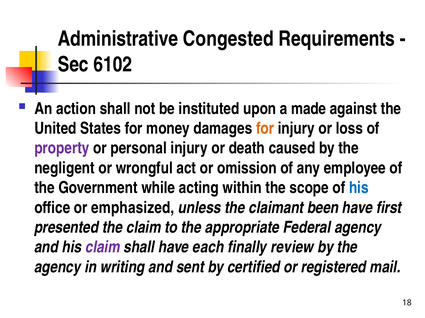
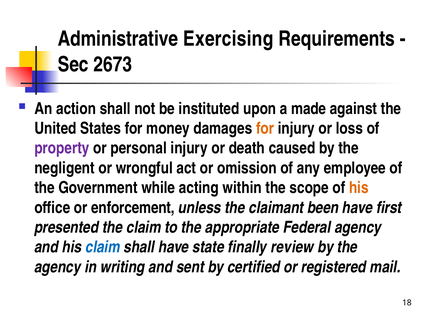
Congested: Congested -> Exercising
6102: 6102 -> 2673
his at (359, 188) colour: blue -> orange
emphasized: emphasized -> enforcement
claim at (103, 248) colour: purple -> blue
each: each -> state
